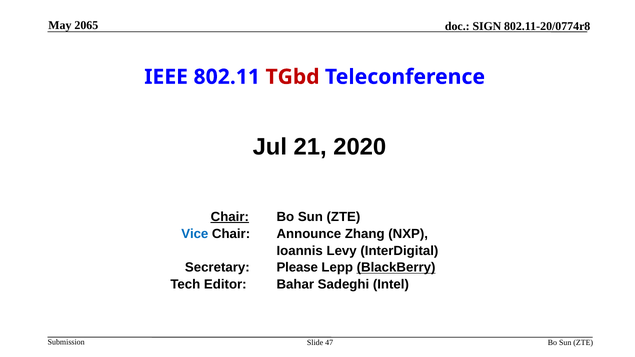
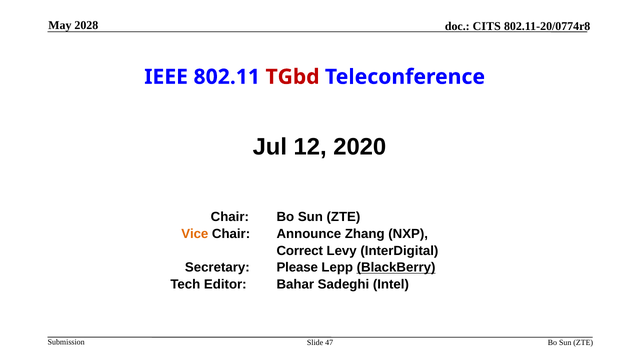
2065: 2065 -> 2028
SIGN: SIGN -> CITS
21: 21 -> 12
Chair at (230, 217) underline: present -> none
Vice colour: blue -> orange
Ioannis: Ioannis -> Correct
